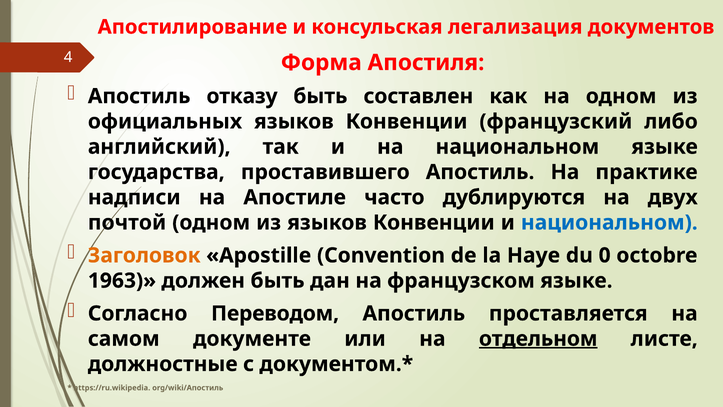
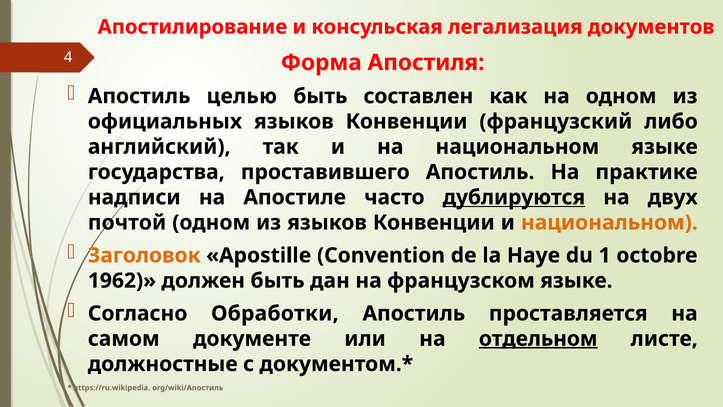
отказу: отказу -> целью
дублируются underline: none -> present
национальном at (609, 222) colour: blue -> orange
0: 0 -> 1
1963: 1963 -> 1962
Переводом: Переводом -> Обработки
